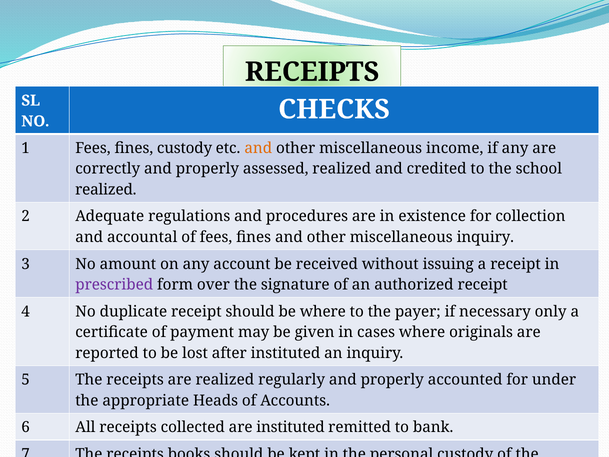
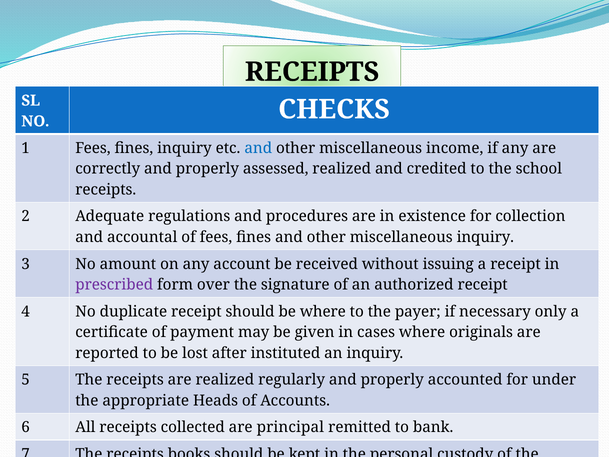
fines custody: custody -> inquiry
and at (258, 148) colour: orange -> blue
realized at (106, 189): realized -> receipts
are instituted: instituted -> principal
